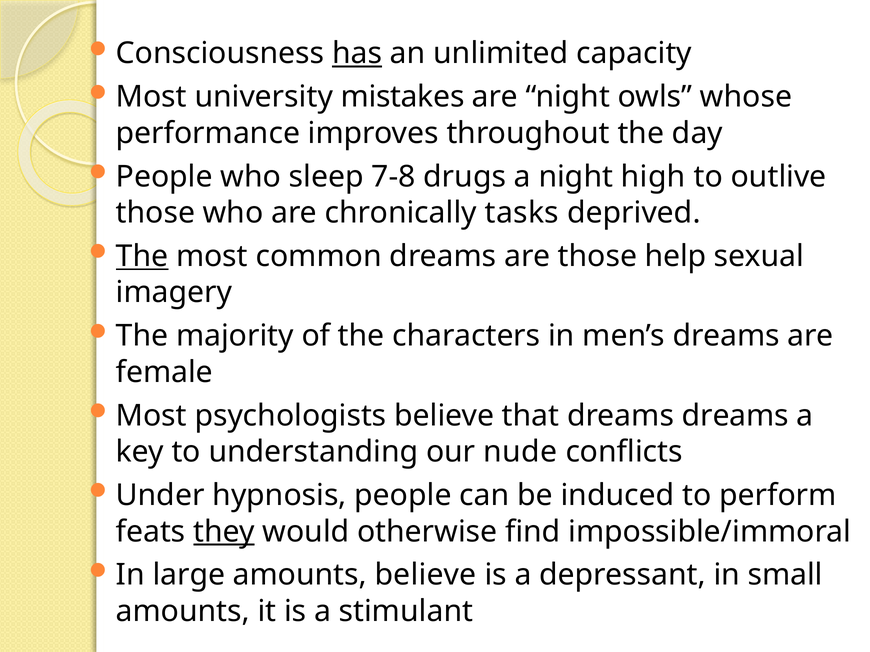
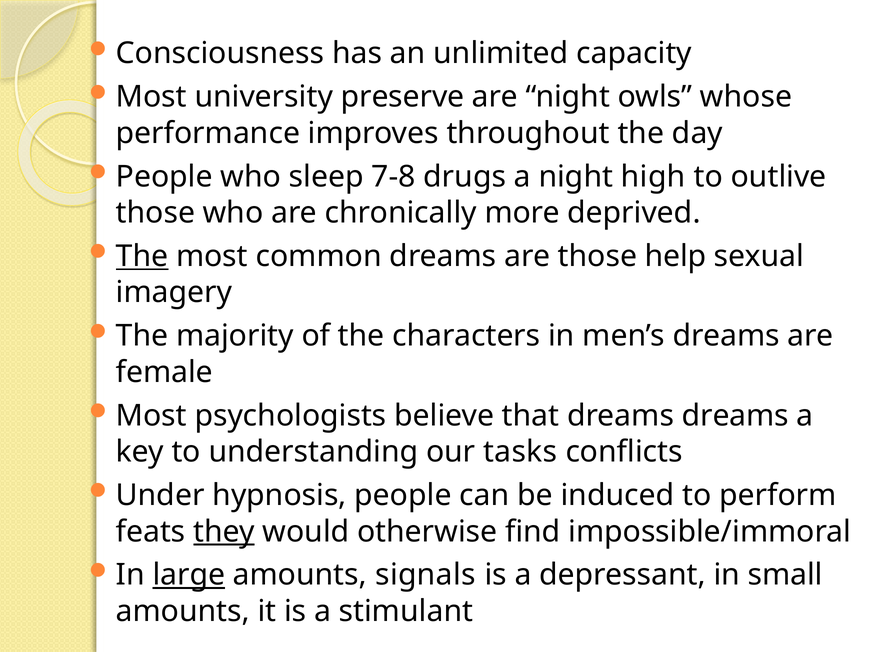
has underline: present -> none
mistakes: mistakes -> preserve
tasks: tasks -> more
nude: nude -> tasks
large underline: none -> present
amounts believe: believe -> signals
